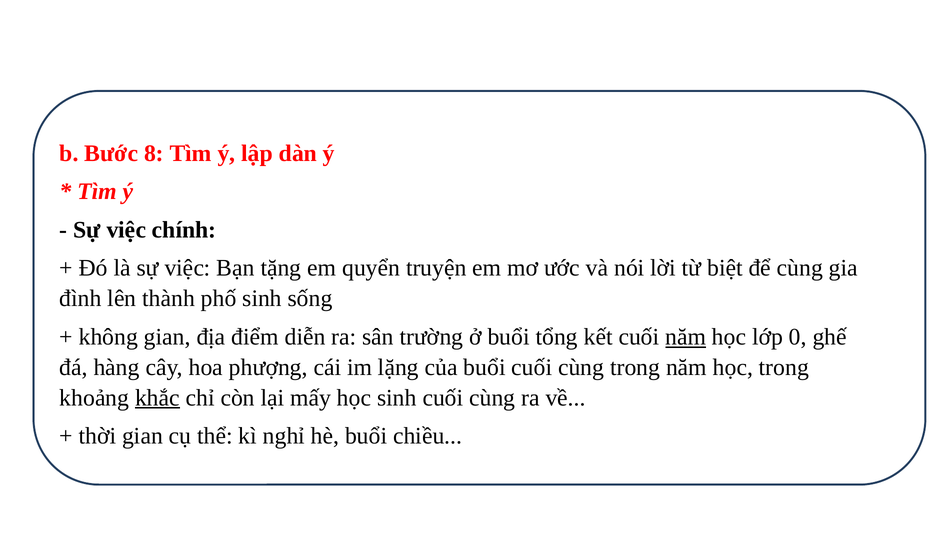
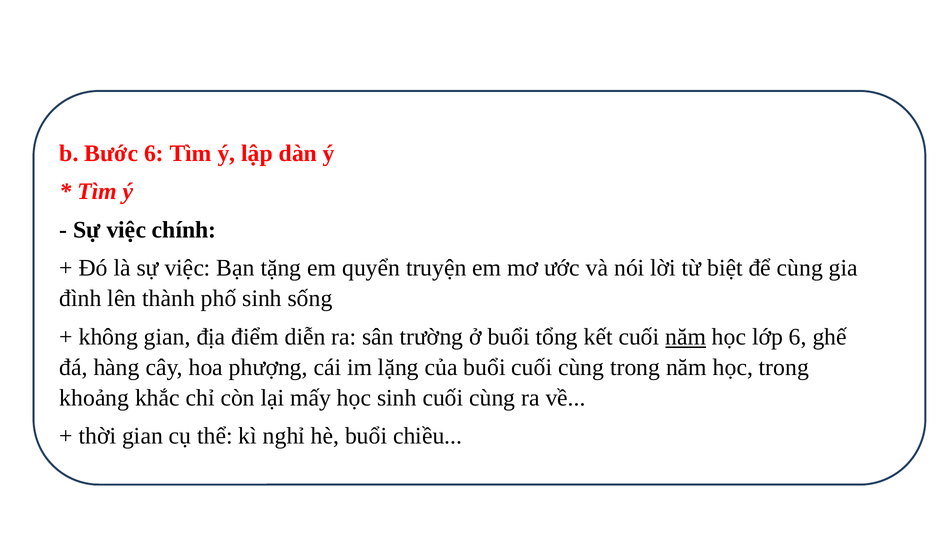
Bước 8: 8 -> 6
lớp 0: 0 -> 6
khắc underline: present -> none
